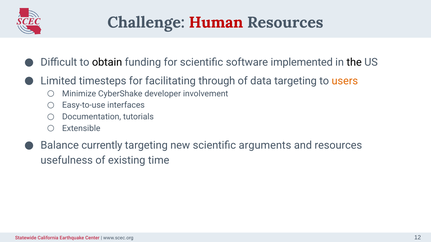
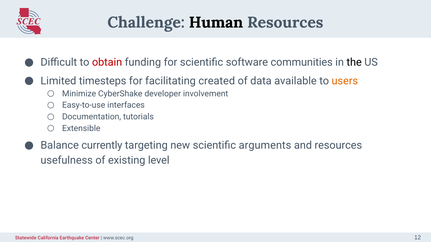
Human colour: red -> black
obtain colour: black -> red
implemented: implemented -> communities
through: through -> created
data targeting: targeting -> available
time: time -> level
